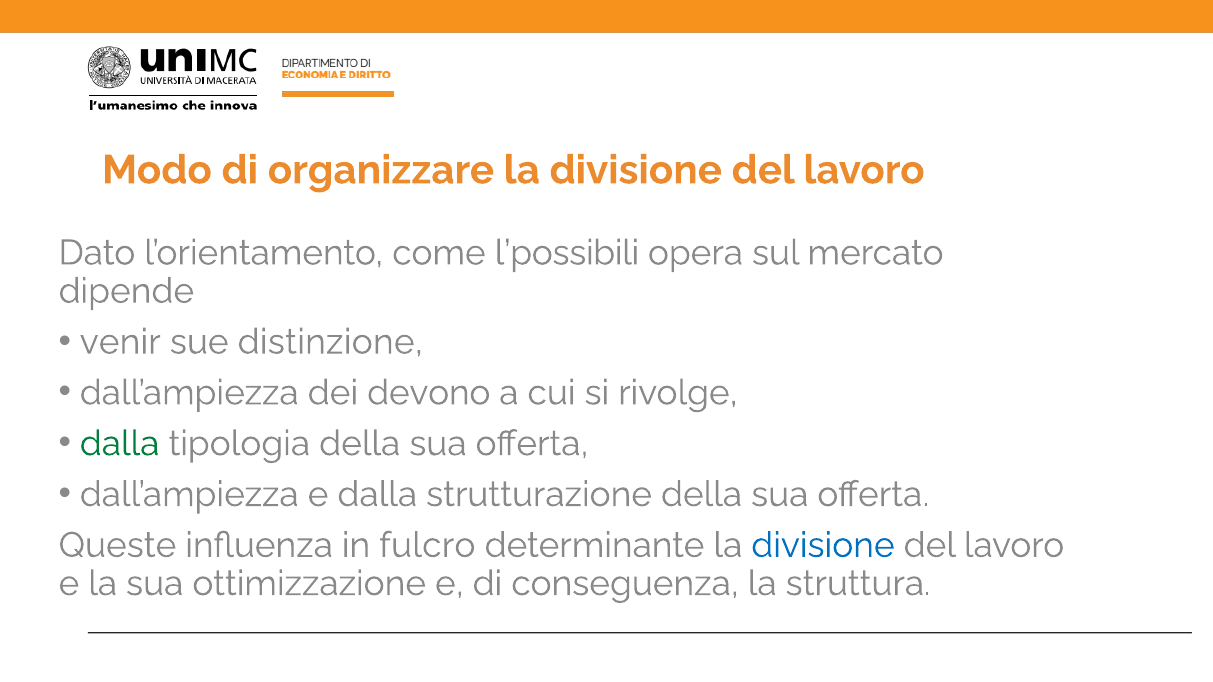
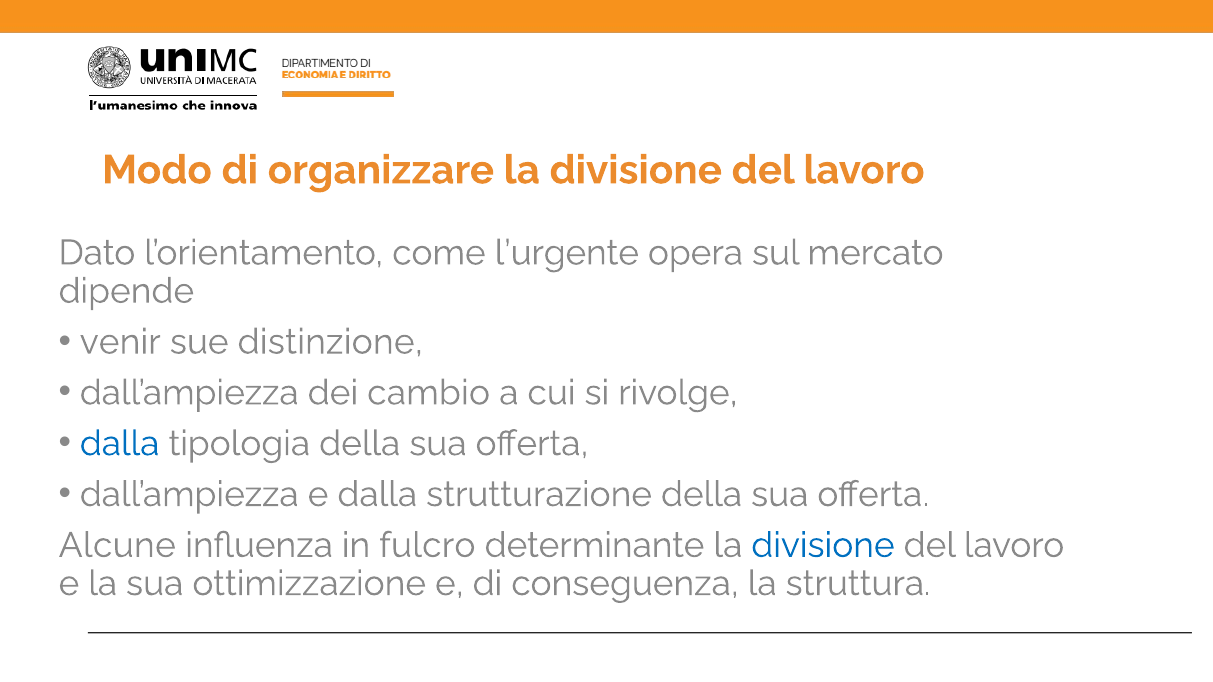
l’possibili: l’possibili -> l’urgente
devono: devono -> cambio
dalla at (120, 444) colour: green -> blue
Queste: Queste -> Alcune
